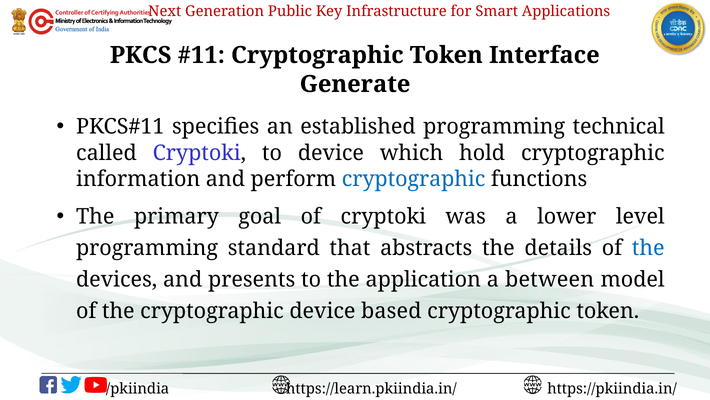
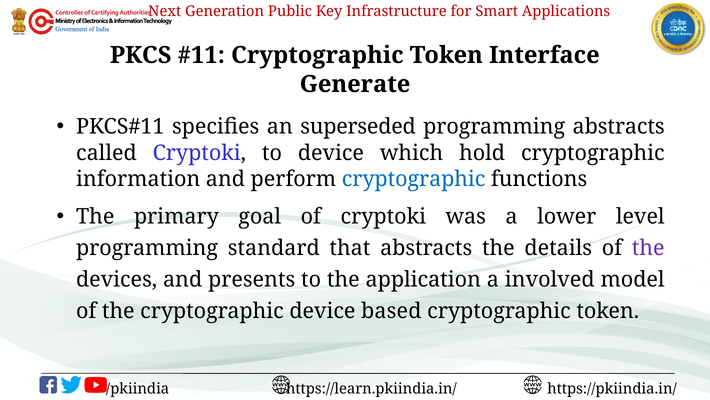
established: established -> superseded
programming technical: technical -> abstracts
the at (648, 248) colour: blue -> purple
between: between -> involved
